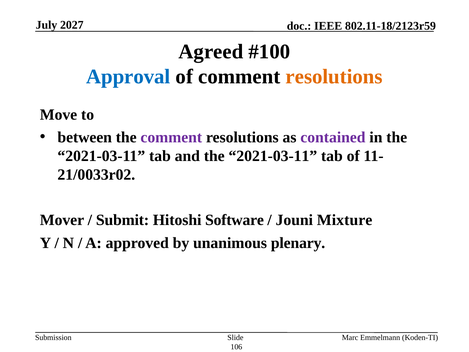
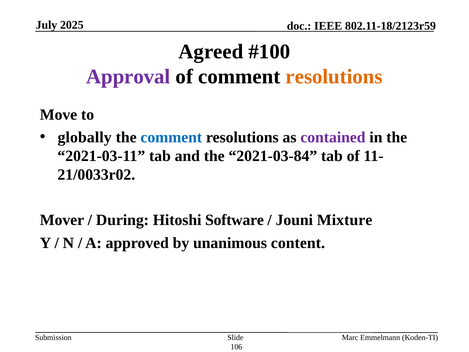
2027: 2027 -> 2025
Approval colour: blue -> purple
between: between -> globally
comment at (171, 137) colour: purple -> blue
and the 2021-03-11: 2021-03-11 -> 2021-03-84
Submit: Submit -> During
plenary: plenary -> content
